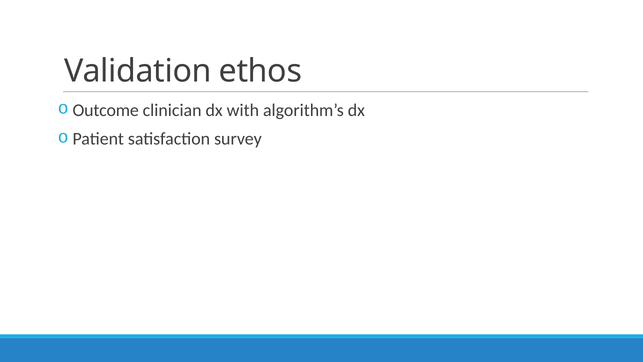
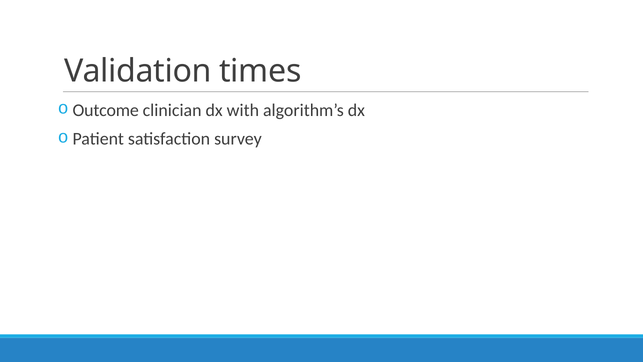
ethos: ethos -> times
